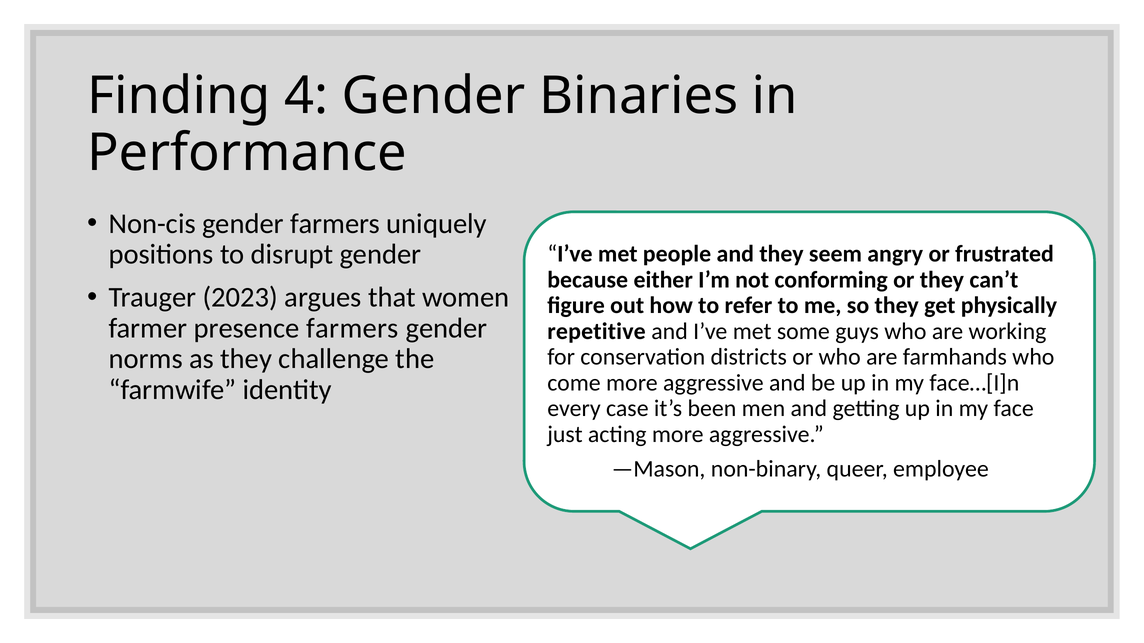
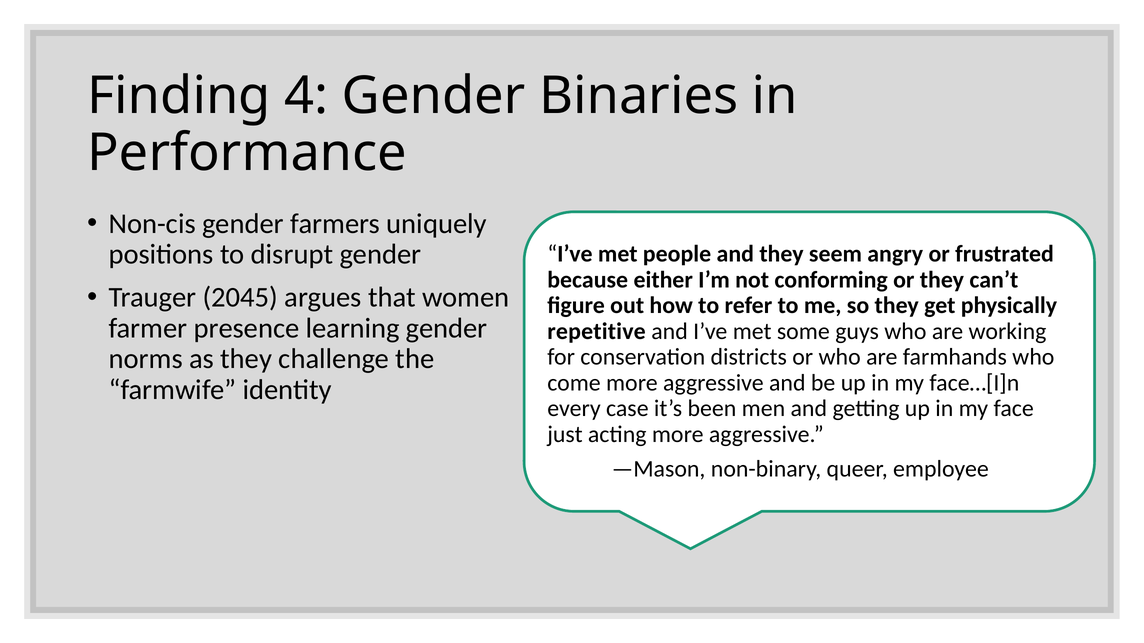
2023: 2023 -> 2045
presence farmers: farmers -> learning
